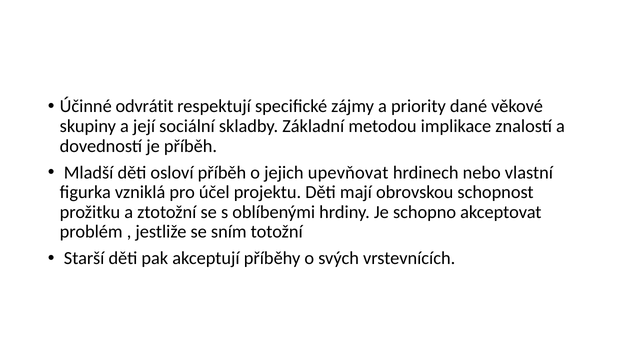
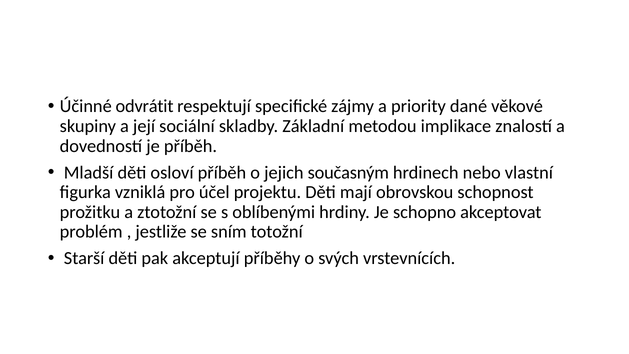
upevňovat: upevňovat -> současným
